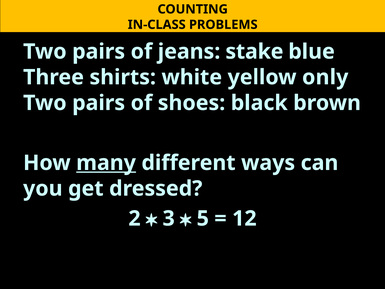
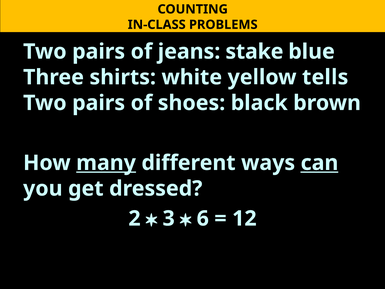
only: only -> tells
can underline: none -> present
5: 5 -> 6
